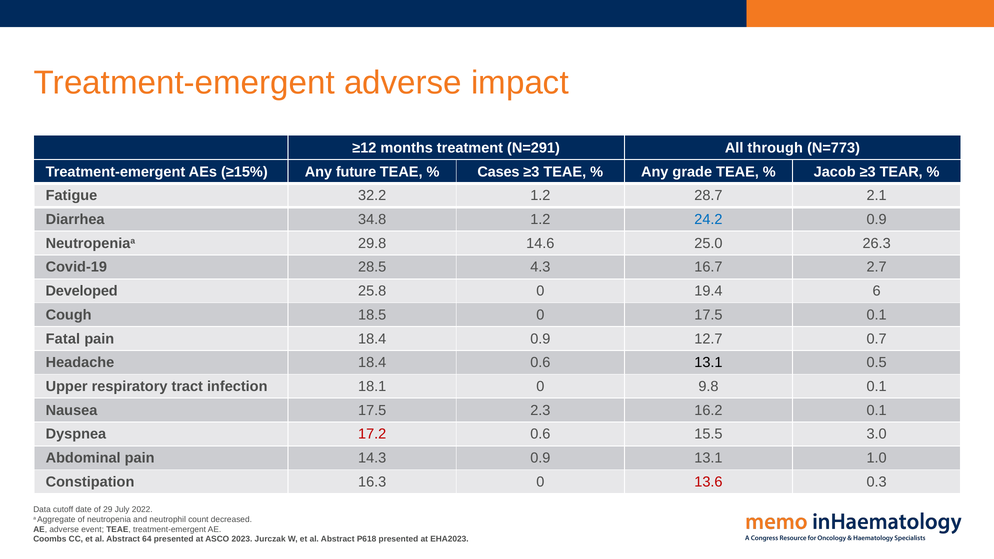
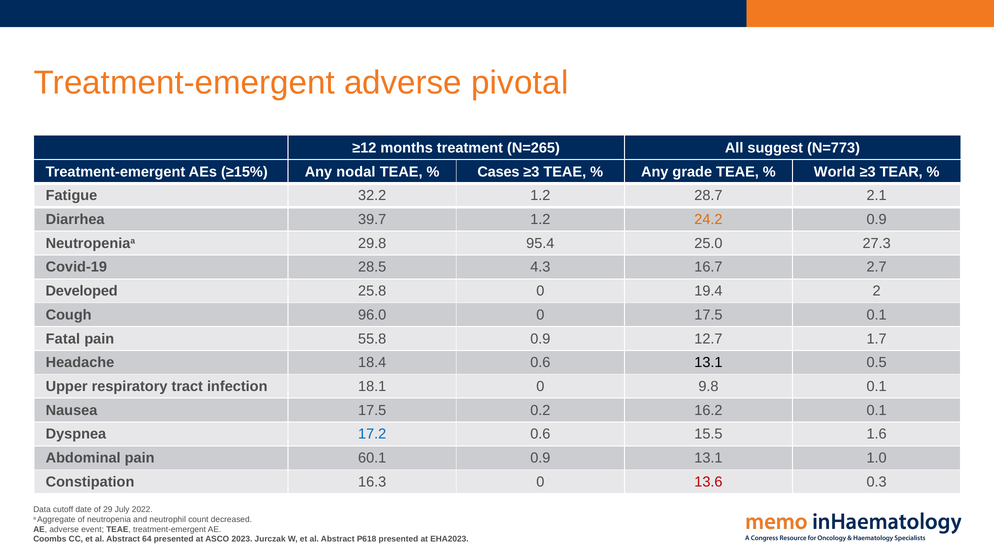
impact: impact -> pivotal
N=291: N=291 -> N=265
through: through -> suggest
future: future -> nodal
Jacob: Jacob -> World
34.8: 34.8 -> 39.7
24.2 colour: blue -> orange
14.6: 14.6 -> 95.4
26.3: 26.3 -> 27.3
6: 6 -> 2
18.5: 18.5 -> 96.0
pain 18.4: 18.4 -> 55.8
0.7: 0.7 -> 1.7
2.3: 2.3 -> 0.2
17.2 colour: red -> blue
3.0: 3.0 -> 1.6
14.3: 14.3 -> 60.1
